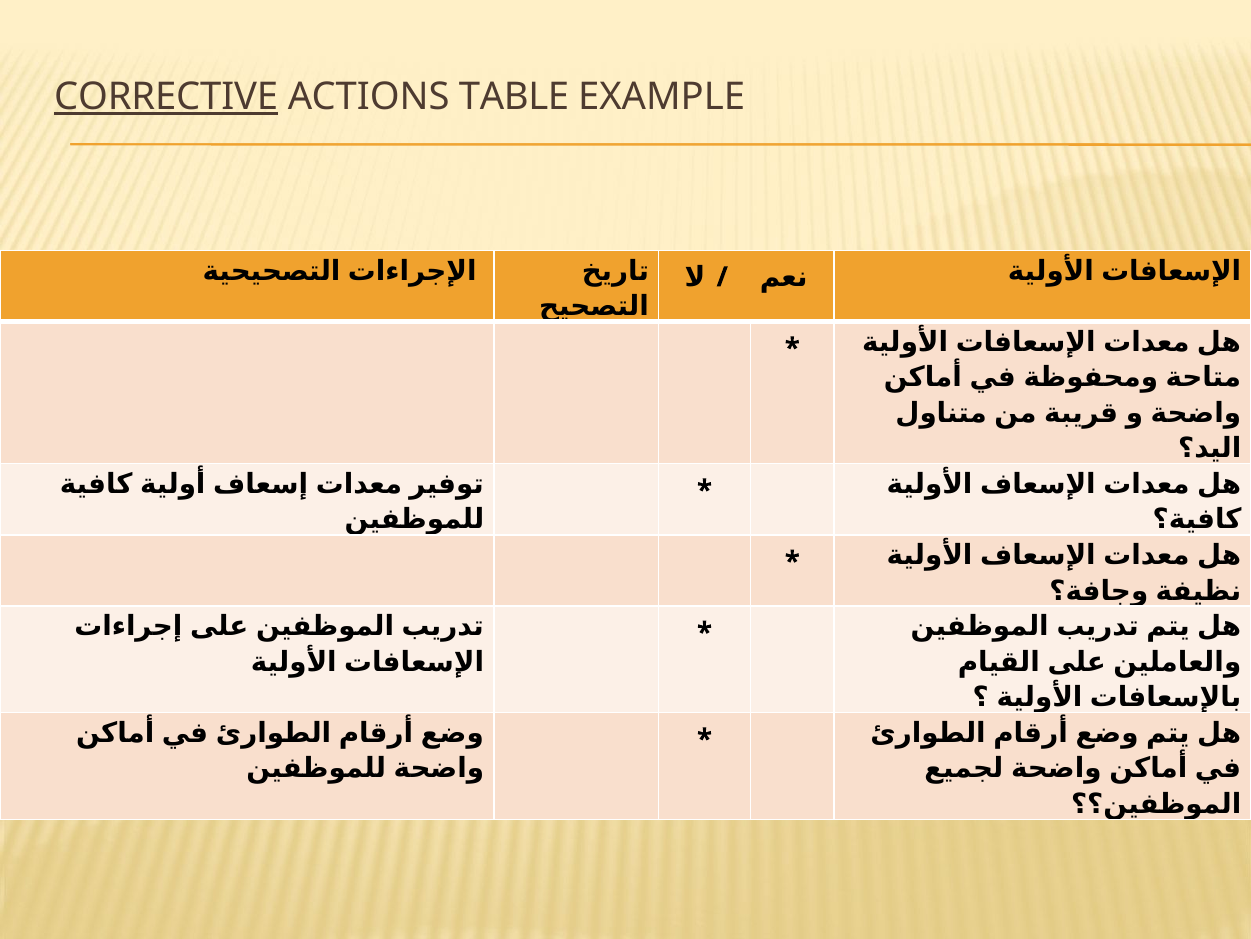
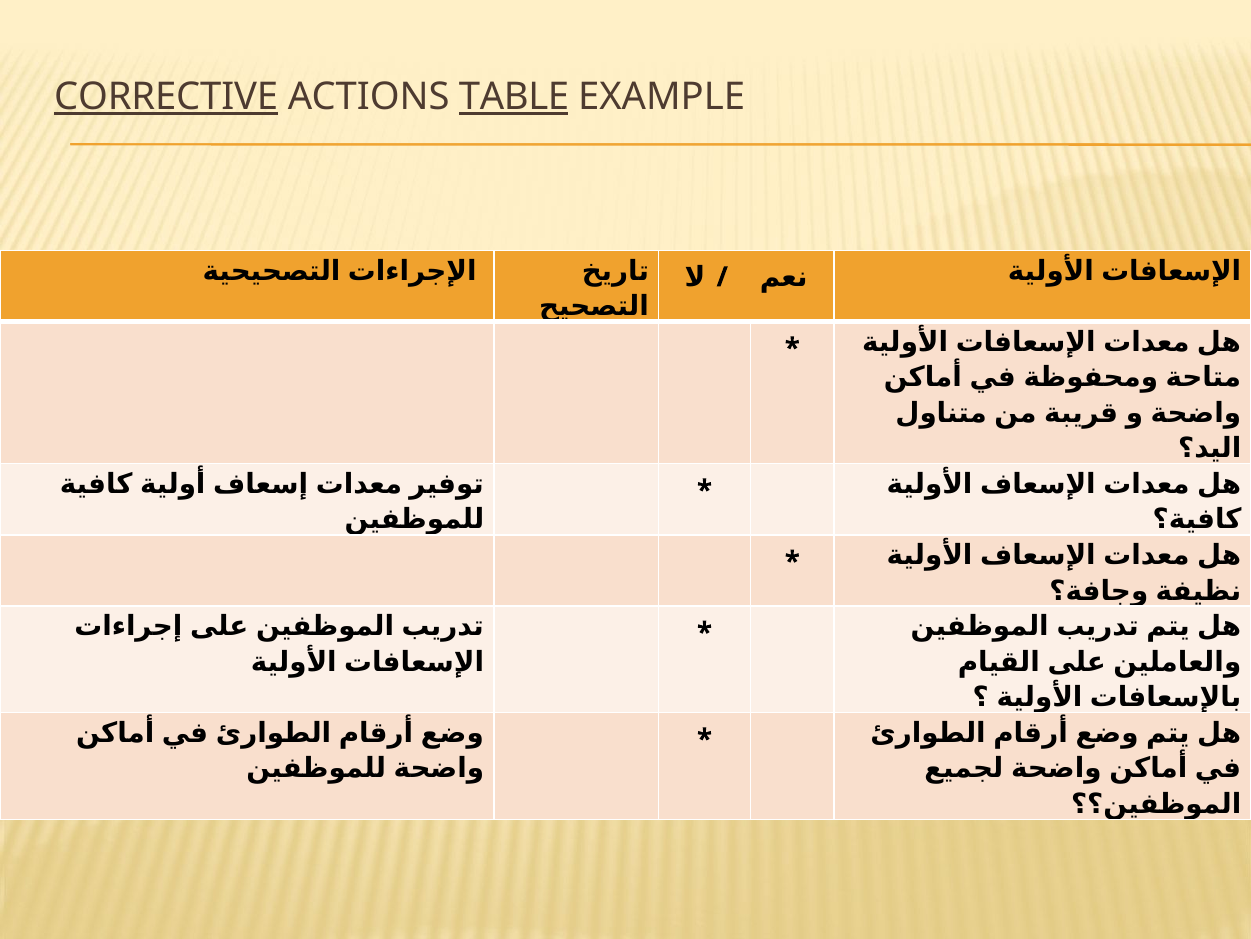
TABLE underline: none -> present
